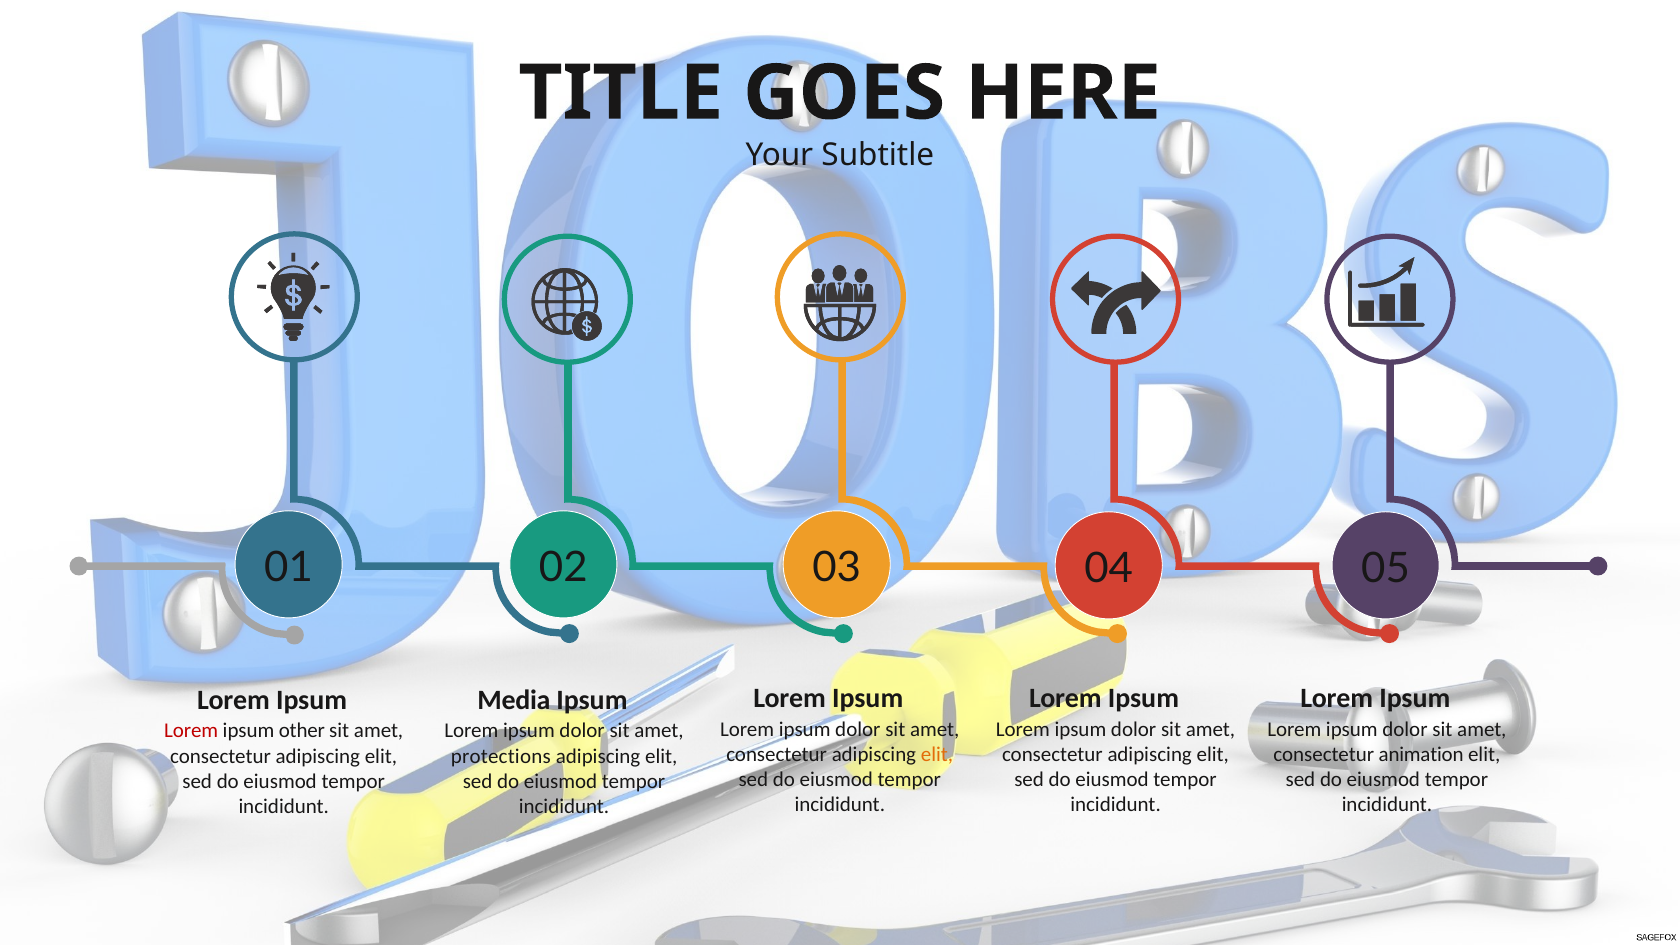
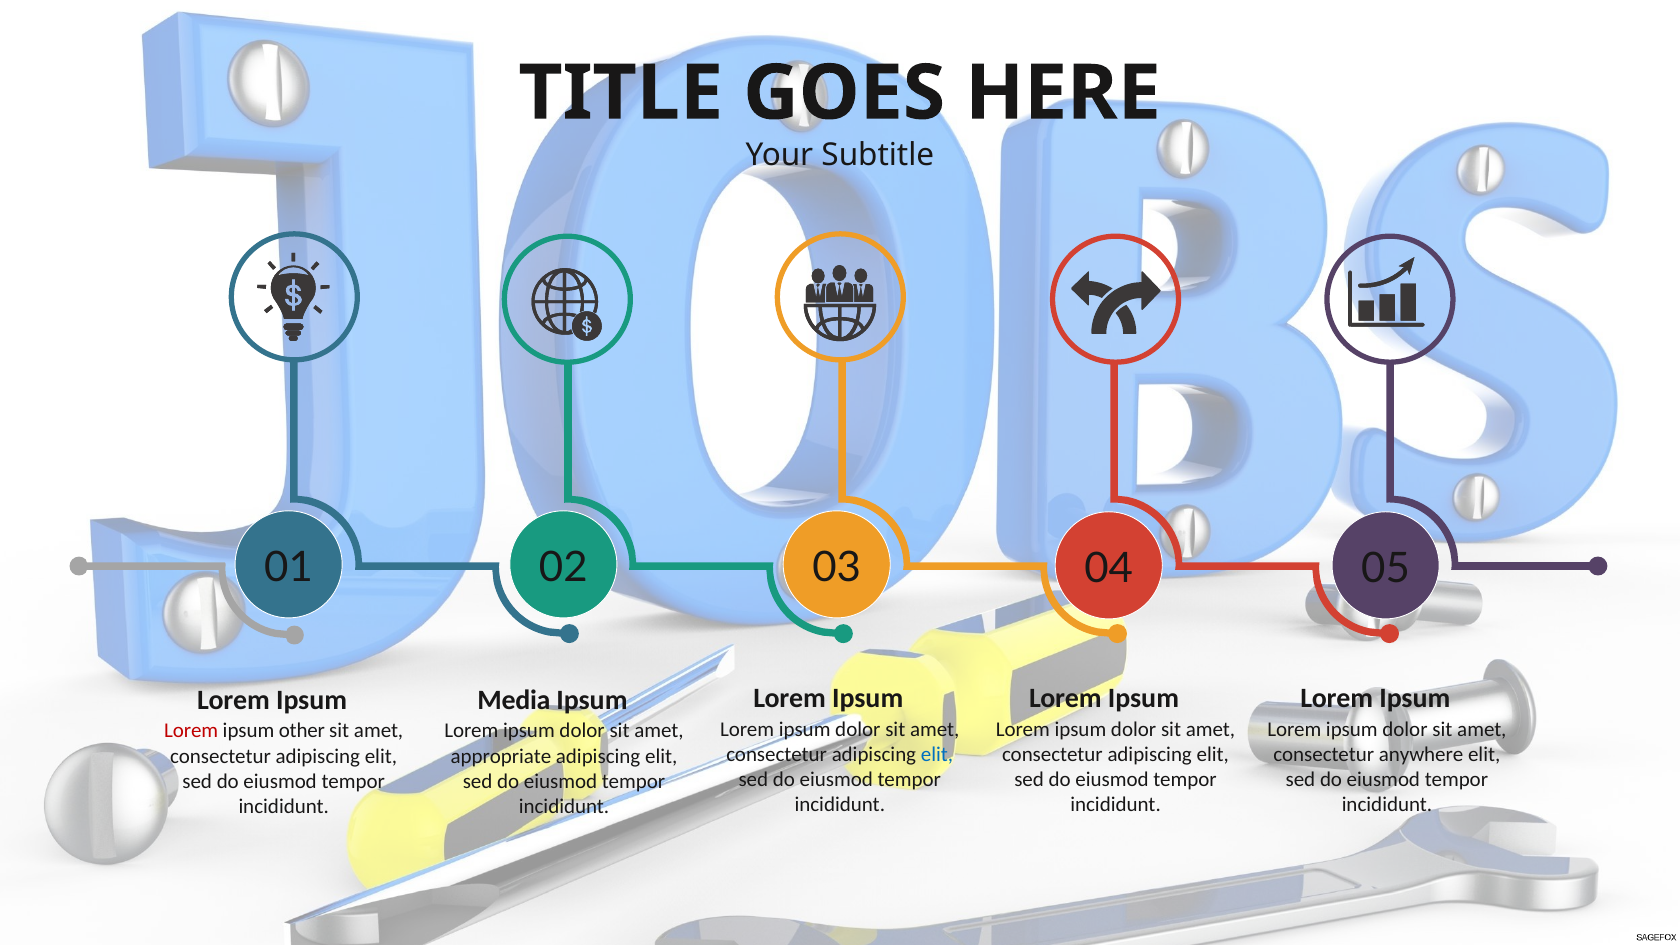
elit at (937, 754) colour: orange -> blue
animation: animation -> anywhere
protections: protections -> appropriate
